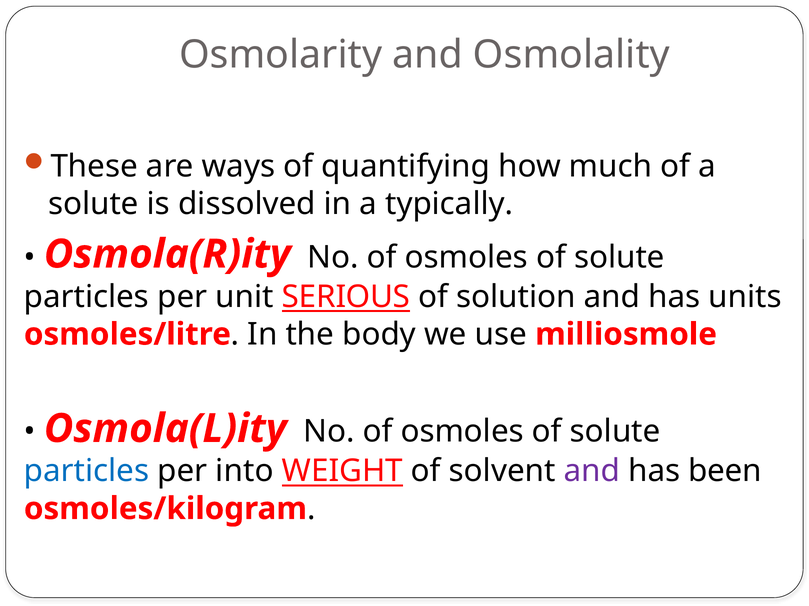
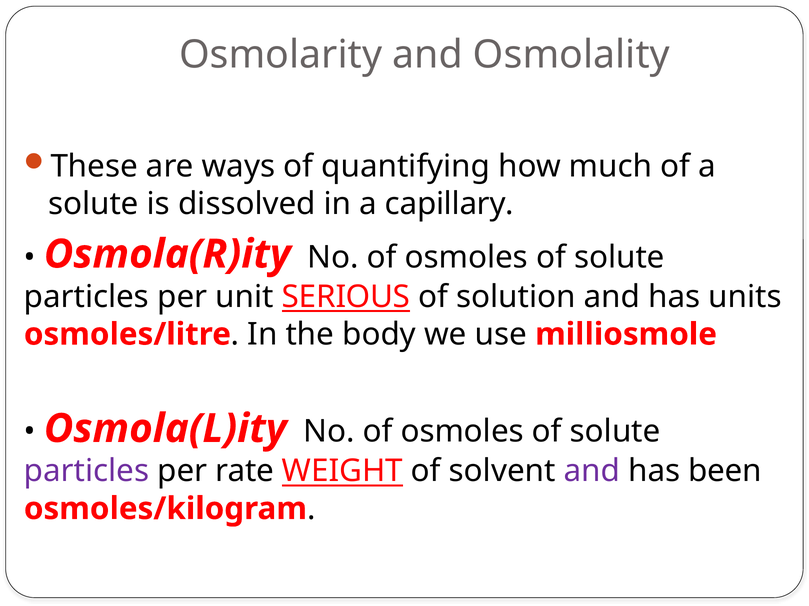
typically: typically -> capillary
particles at (86, 472) colour: blue -> purple
into: into -> rate
